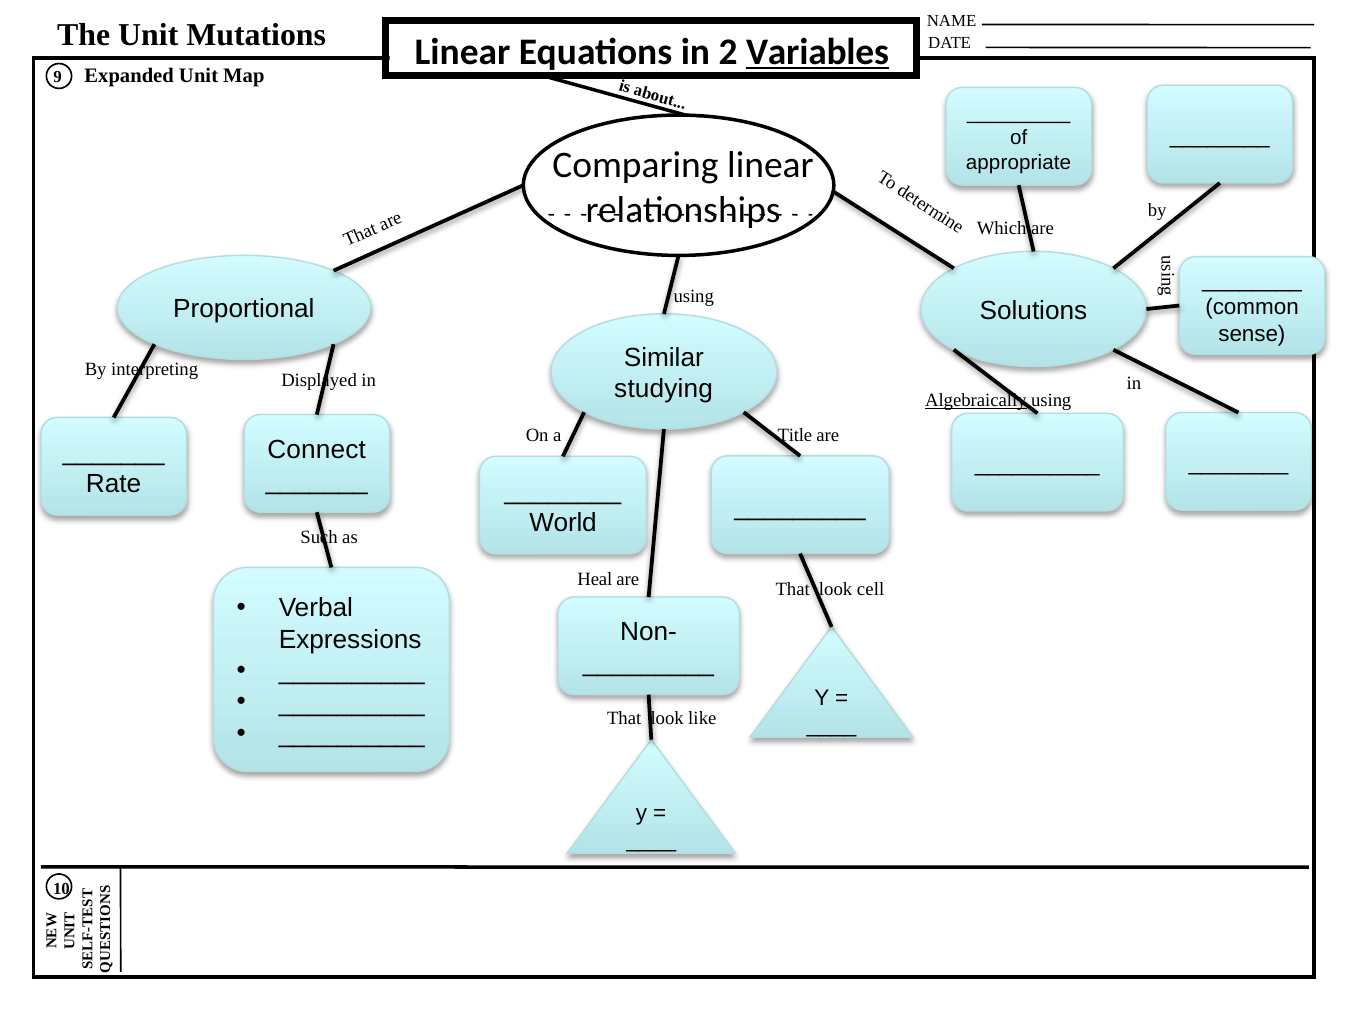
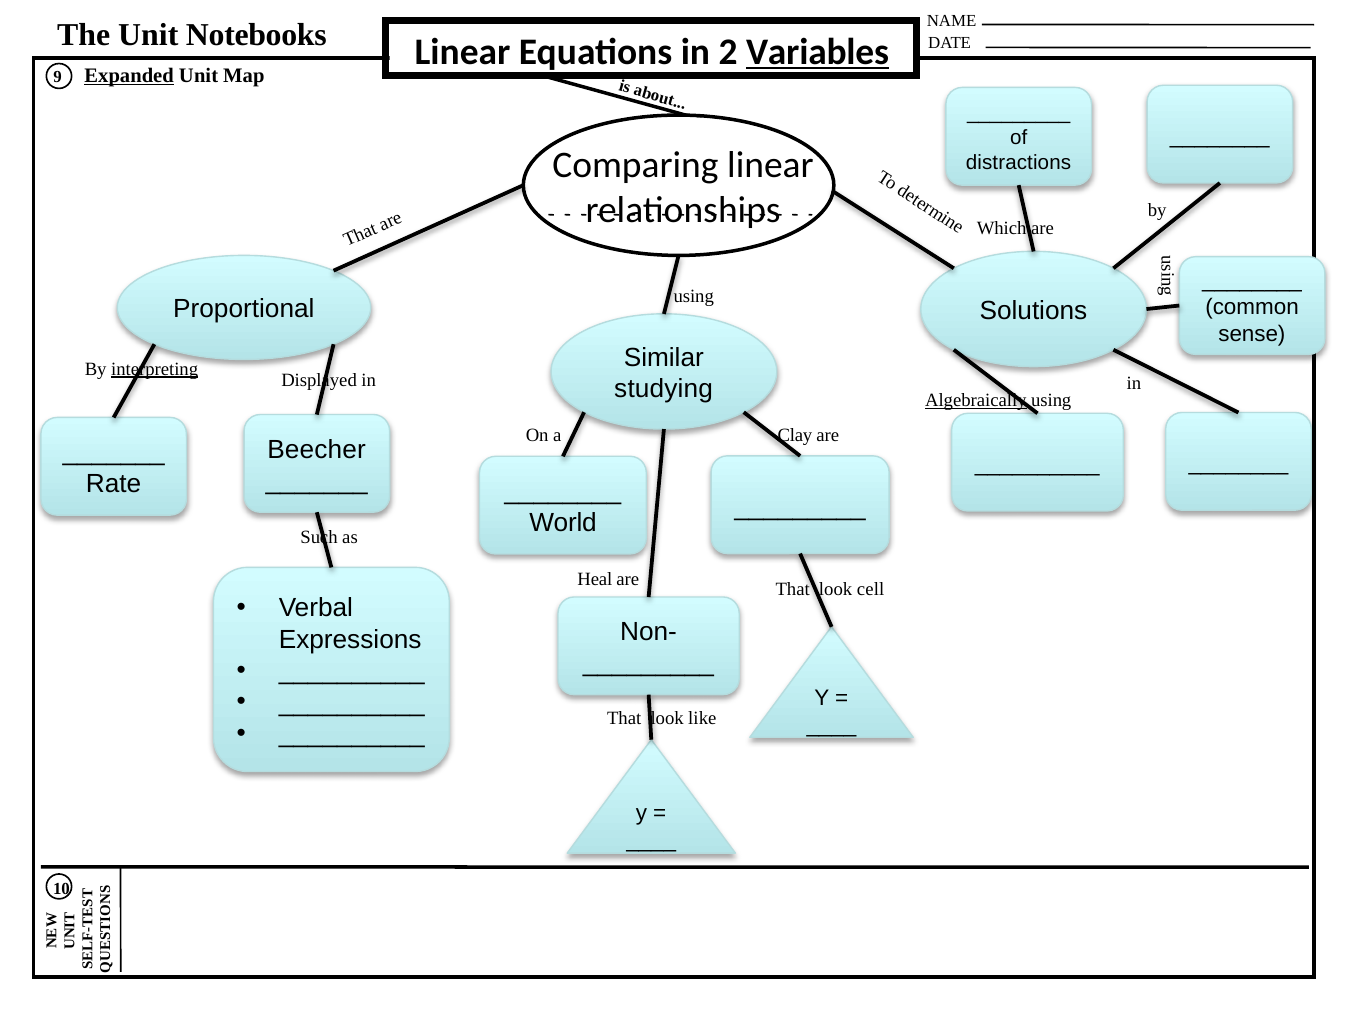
Mutations: Mutations -> Notebooks
Expanded underline: none -> present
appropriate: appropriate -> distractions
interpreting underline: none -> present
Title: Title -> Clay
Connect: Connect -> Beecher
